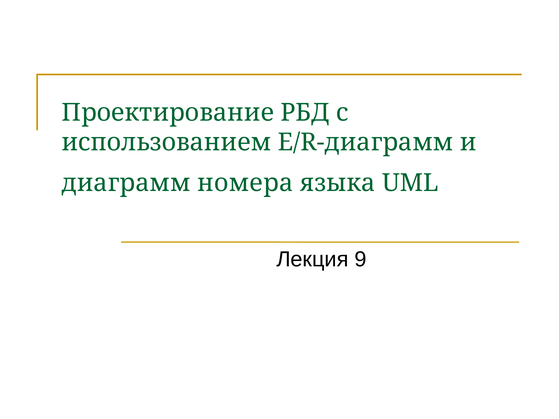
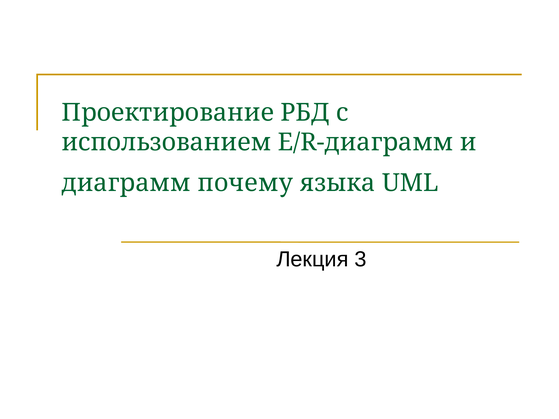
номера: номера -> почему
9: 9 -> 3
